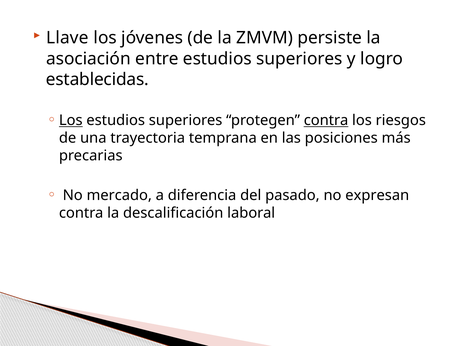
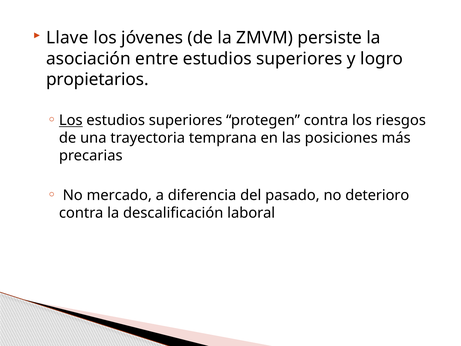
establecidas: establecidas -> propietarios
contra at (326, 120) underline: present -> none
expresan: expresan -> deterioro
